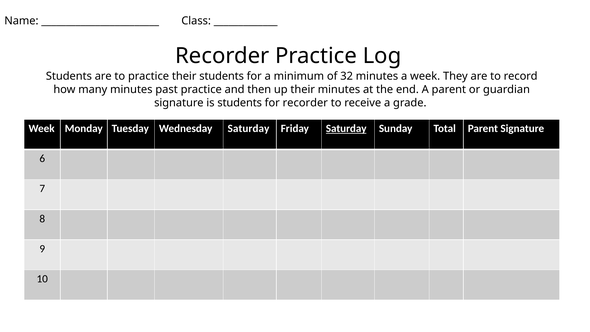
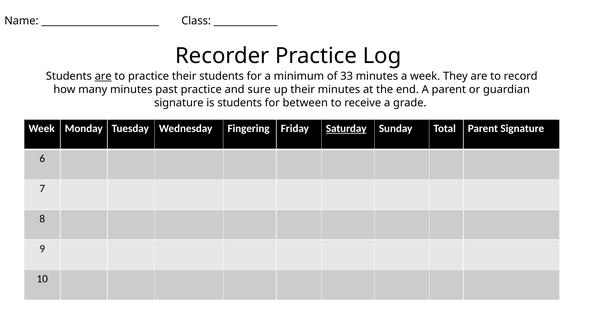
are at (103, 76) underline: none -> present
32: 32 -> 33
then: then -> sure
for recorder: recorder -> between
Wednesday Saturday: Saturday -> Fingering
